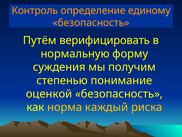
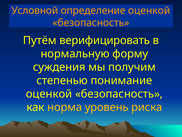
Контроль: Контроль -> Условной
определение единому: единому -> оценкой
каждый: каждый -> уровень
